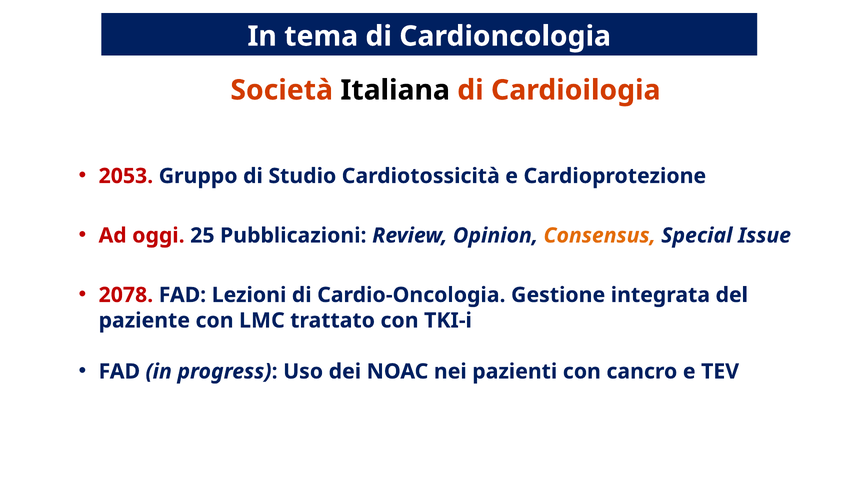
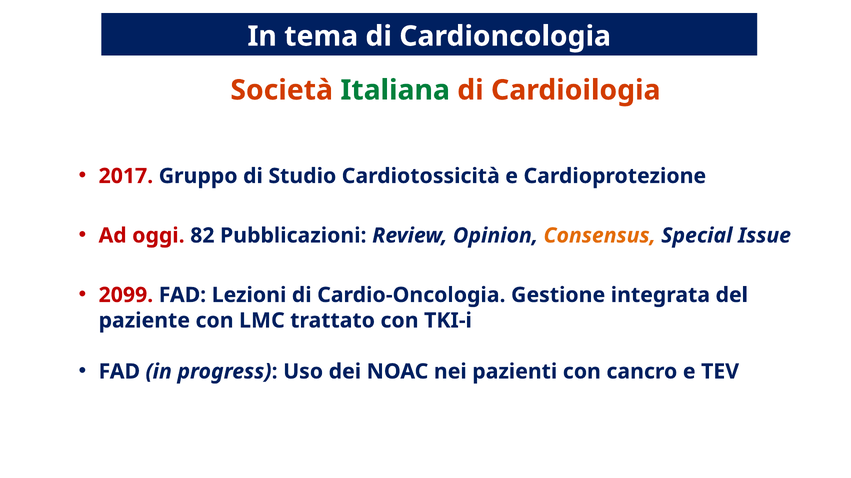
Italiana colour: black -> green
2053: 2053 -> 2017
25: 25 -> 82
2078: 2078 -> 2099
